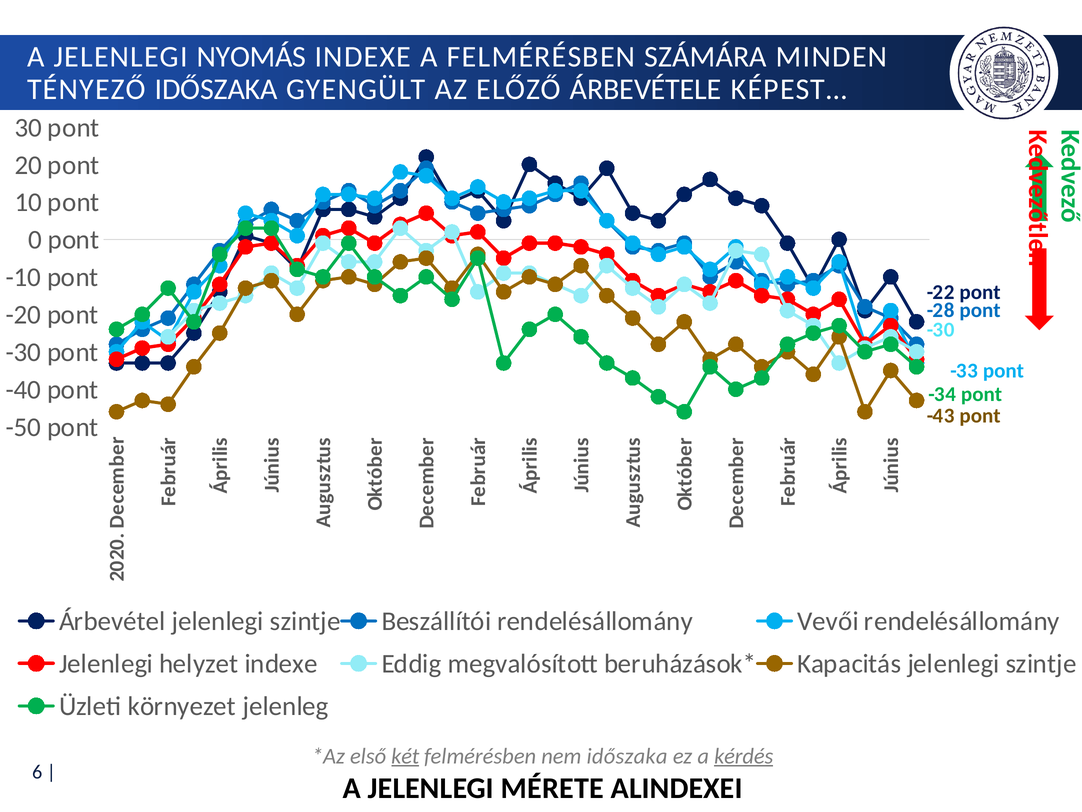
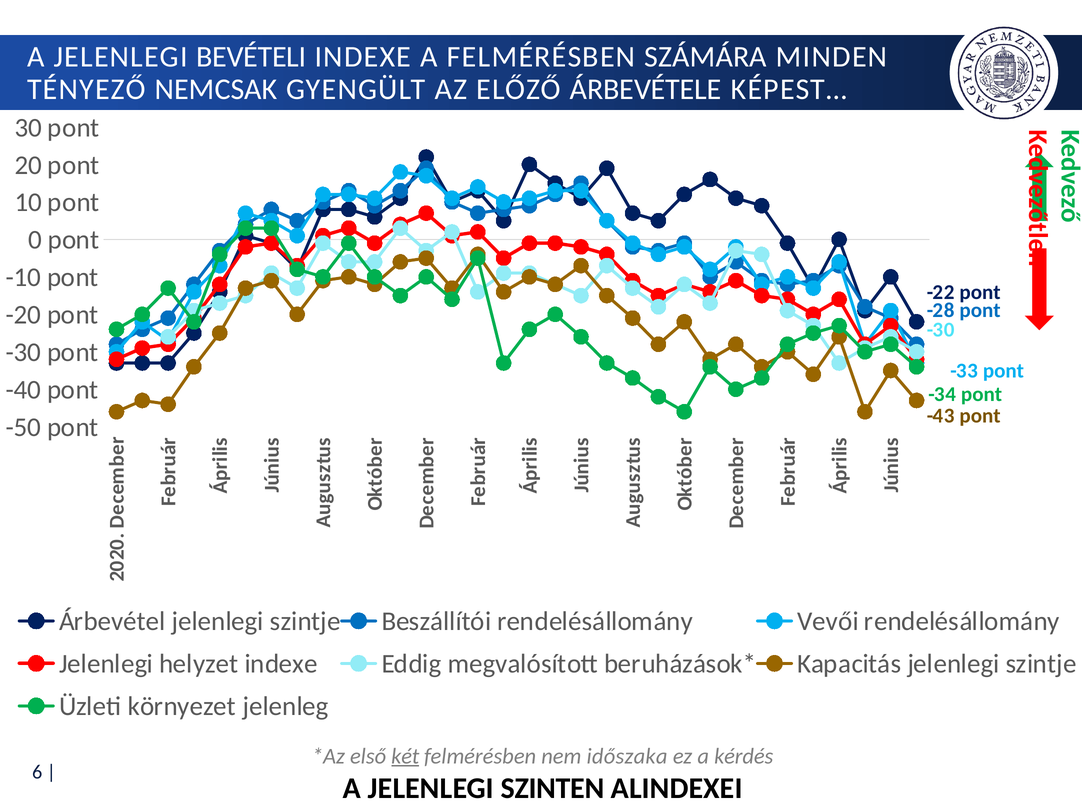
NYOMÁS: NYOMÁS -> BEVÉTELI
TÉNYEZŐ IDŐSZAKA: IDŐSZAKA -> NEMCSAK
kérdés underline: present -> none
MÉRETE: MÉRETE -> SZINTEN
